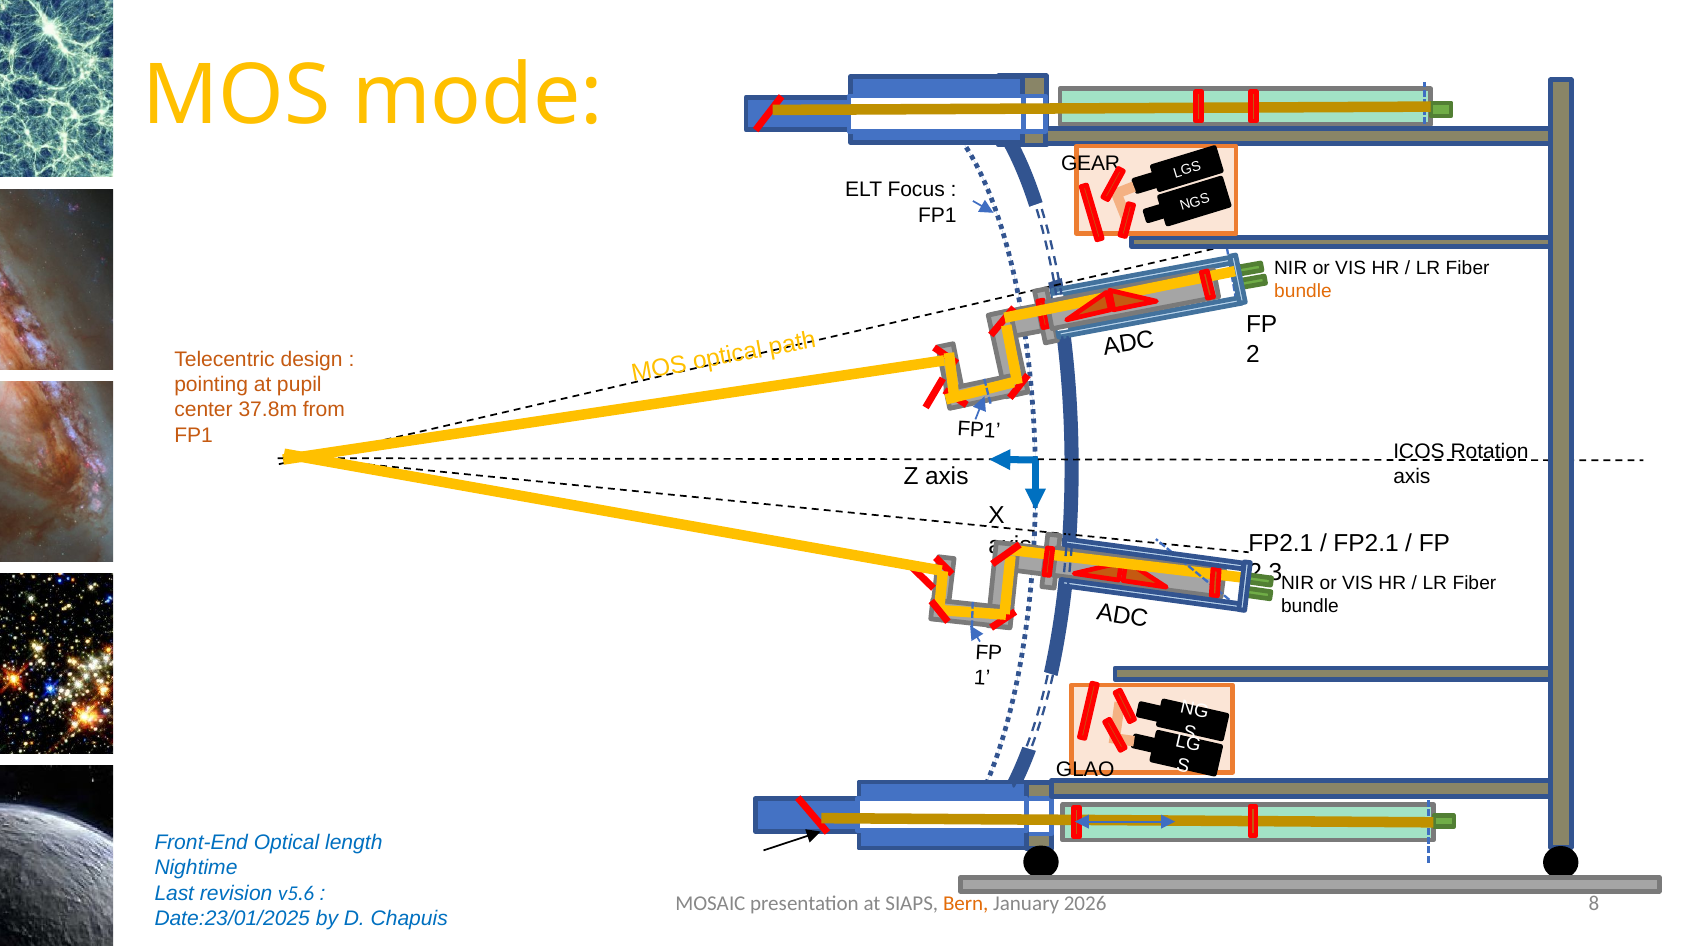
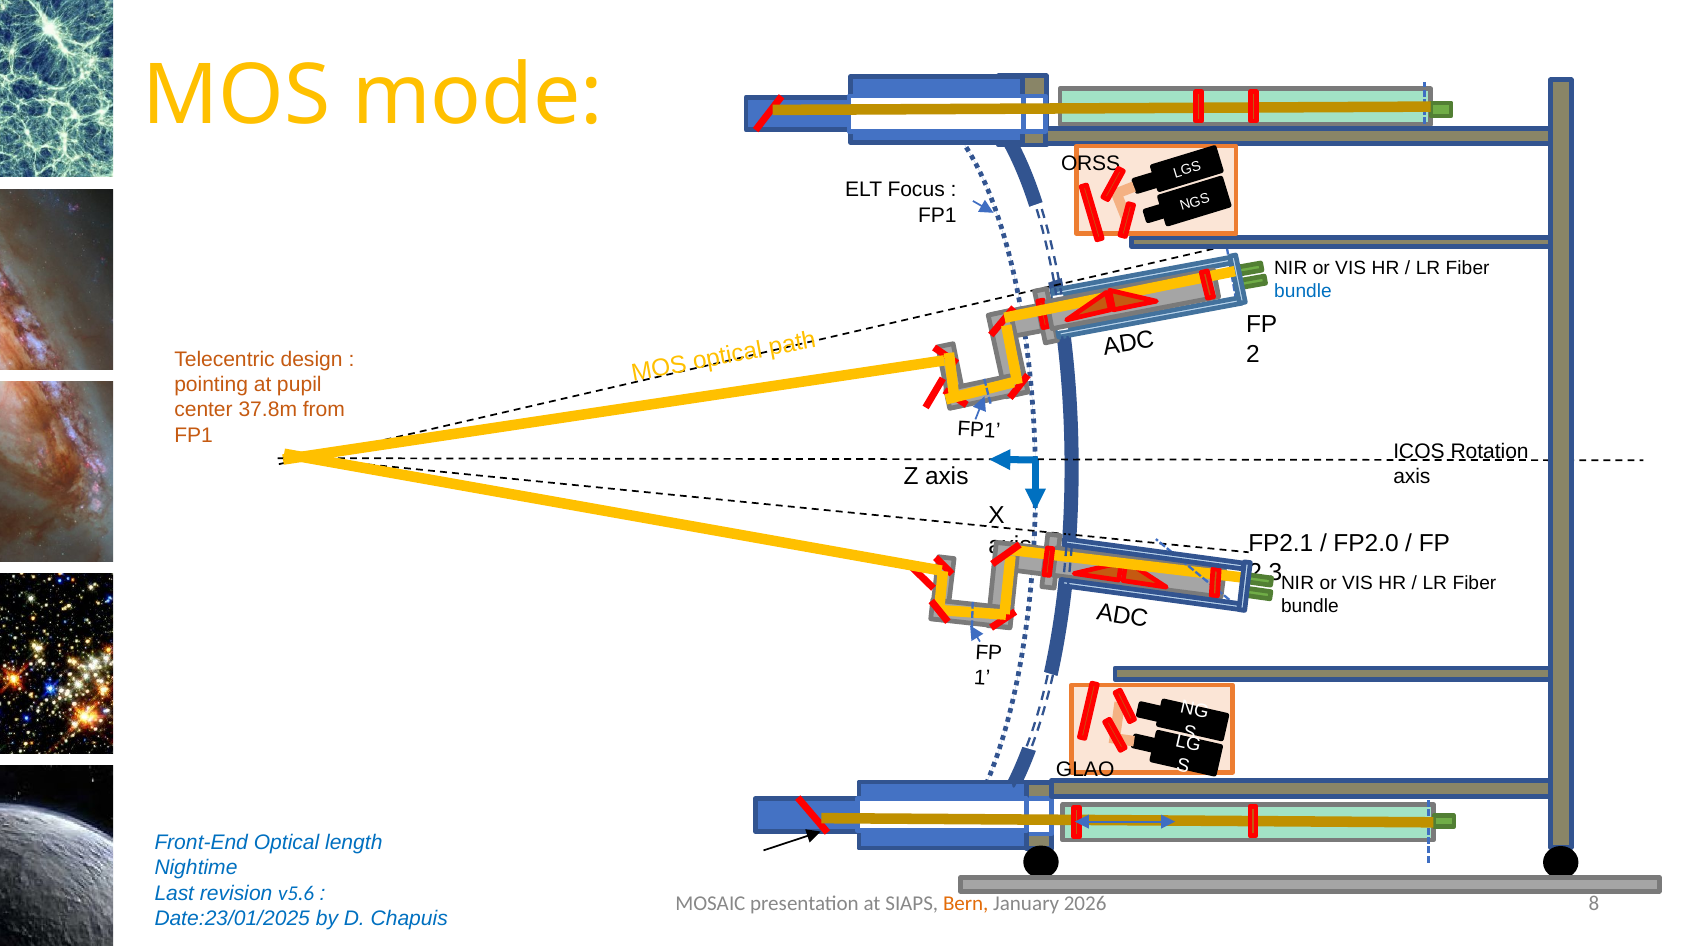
GEAR: GEAR -> ORSS
bundle at (1303, 291) colour: orange -> blue
FP2.1 at (1366, 543): FP2.1 -> FP2.0
